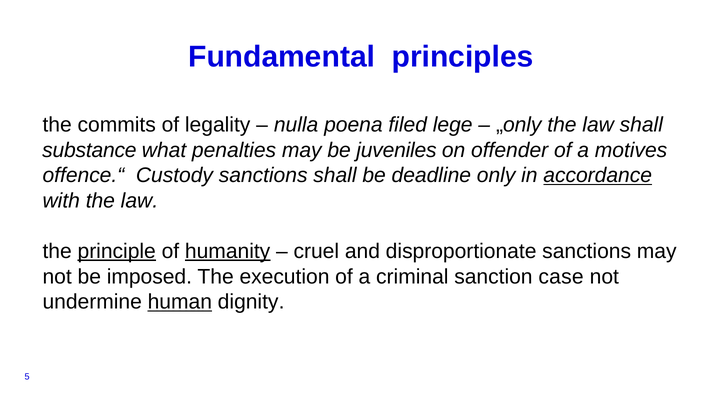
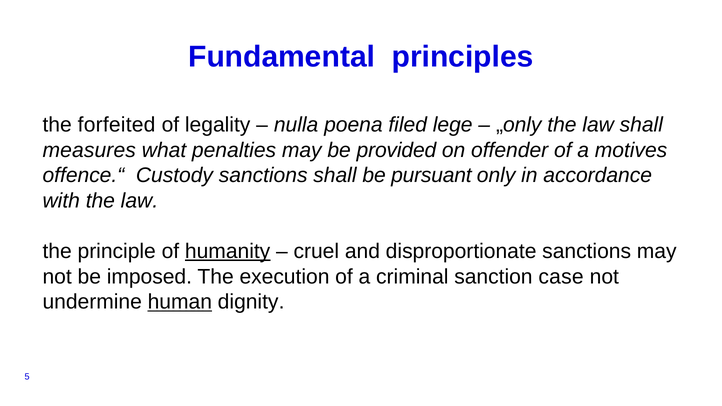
commits: commits -> forfeited
substance: substance -> measures
juveniles: juveniles -> provided
deadline: deadline -> pursuant
accordance underline: present -> none
principle underline: present -> none
